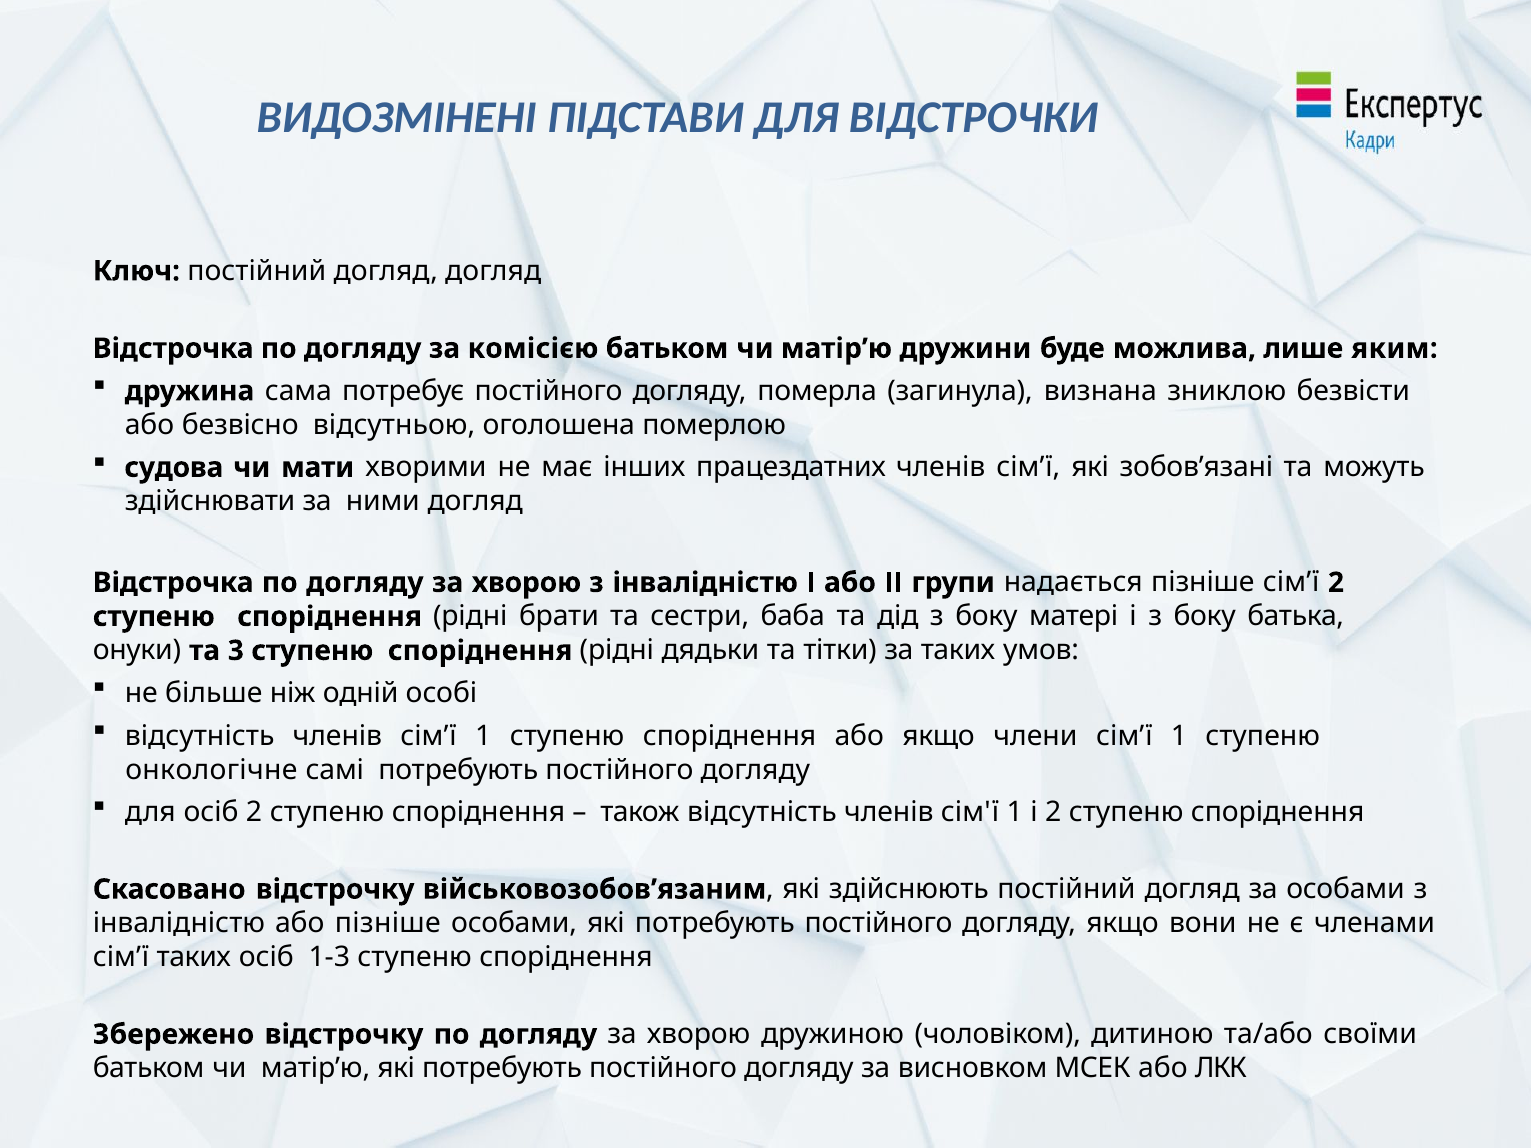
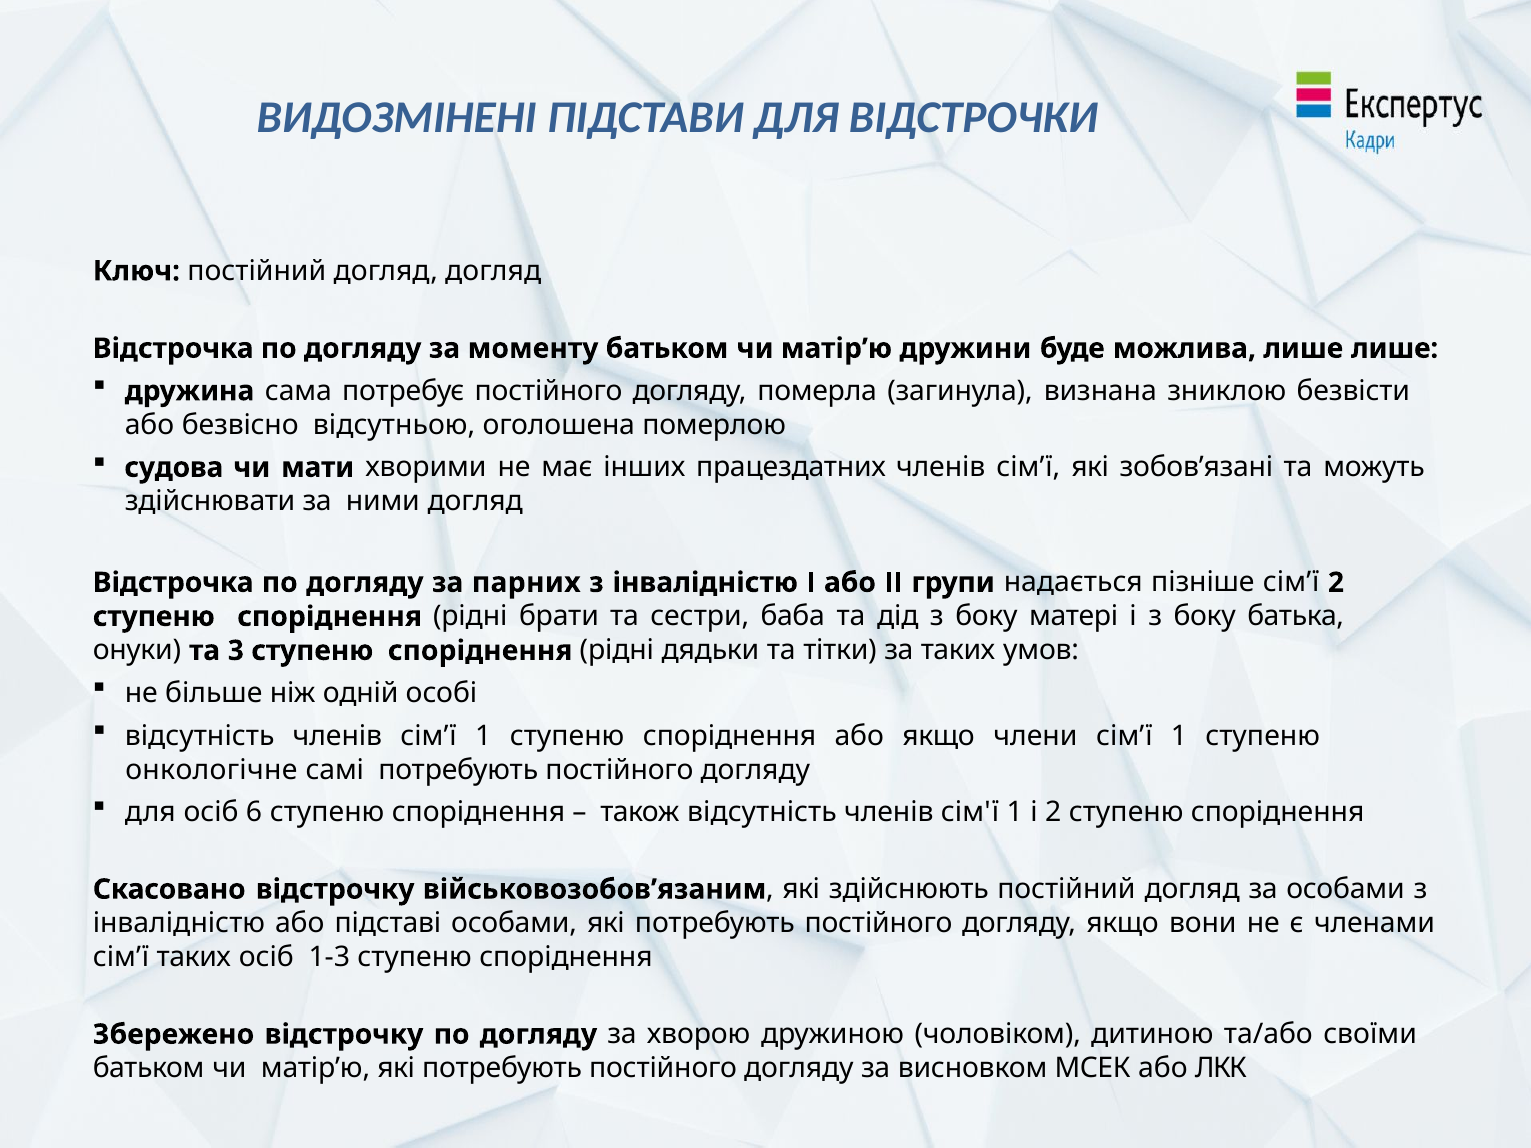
комісією: комісією -> моменту
лише яким: яким -> лише
хворою at (526, 583): хворою -> парних
осіб 2: 2 -> 6
або пізніше: пізніше -> підставі
